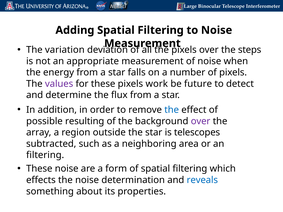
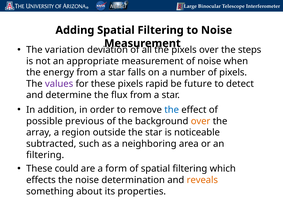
work: work -> rapid
resulting: resulting -> previous
over at (201, 121) colour: purple -> orange
telescopes: telescopes -> noticeable
These noise: noise -> could
reveals colour: blue -> orange
